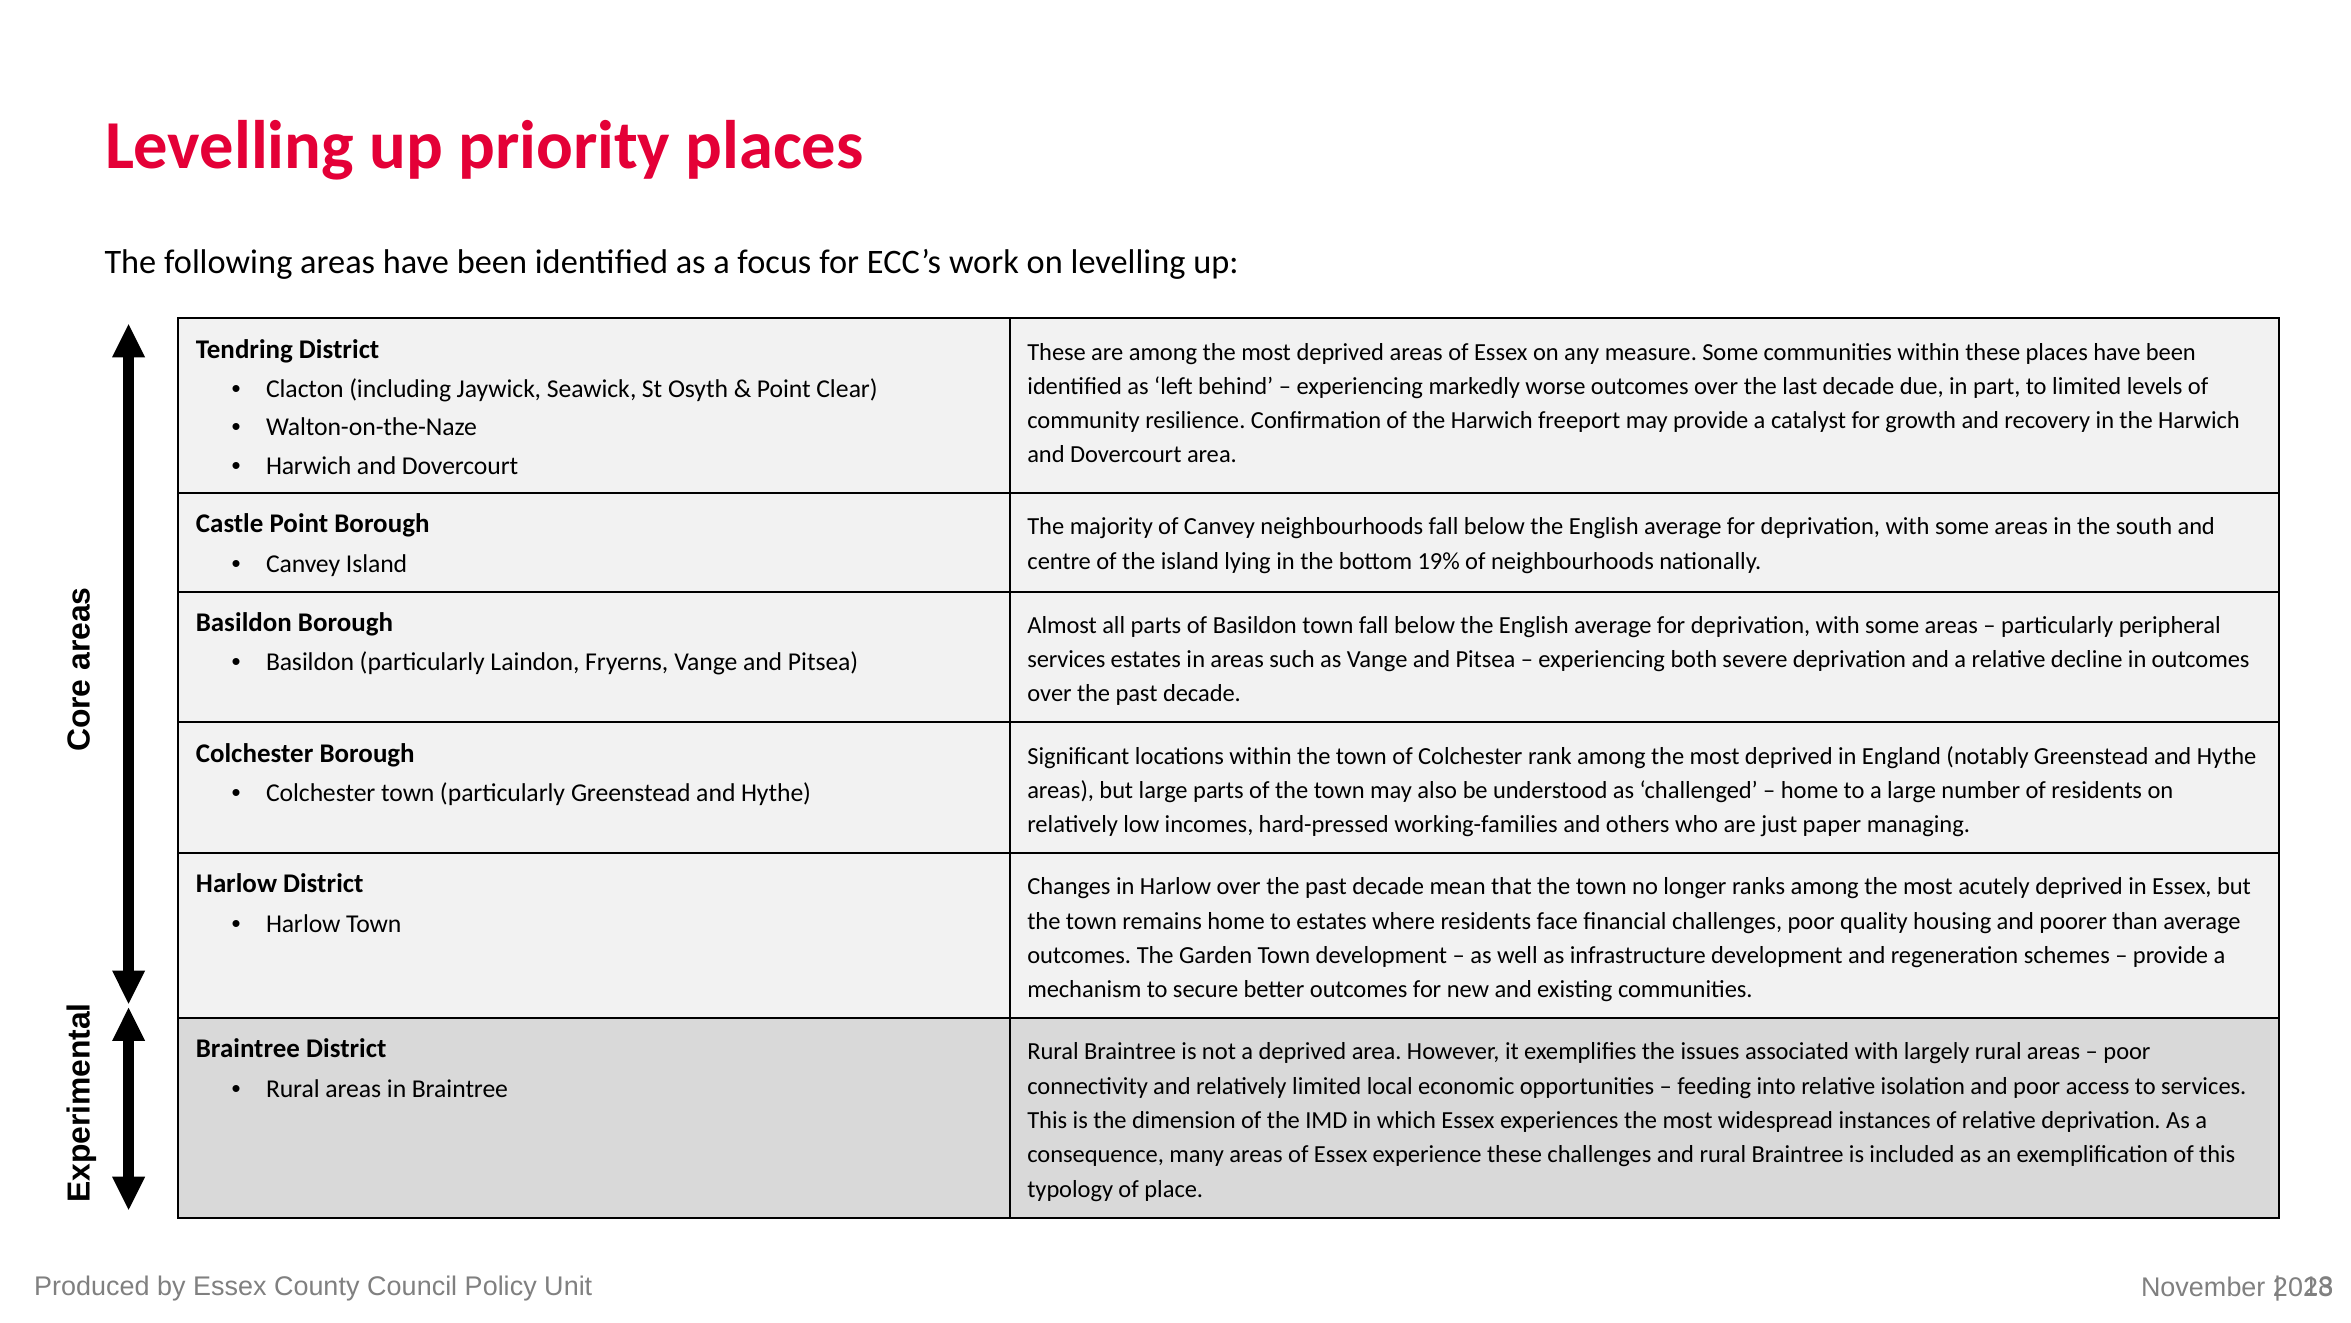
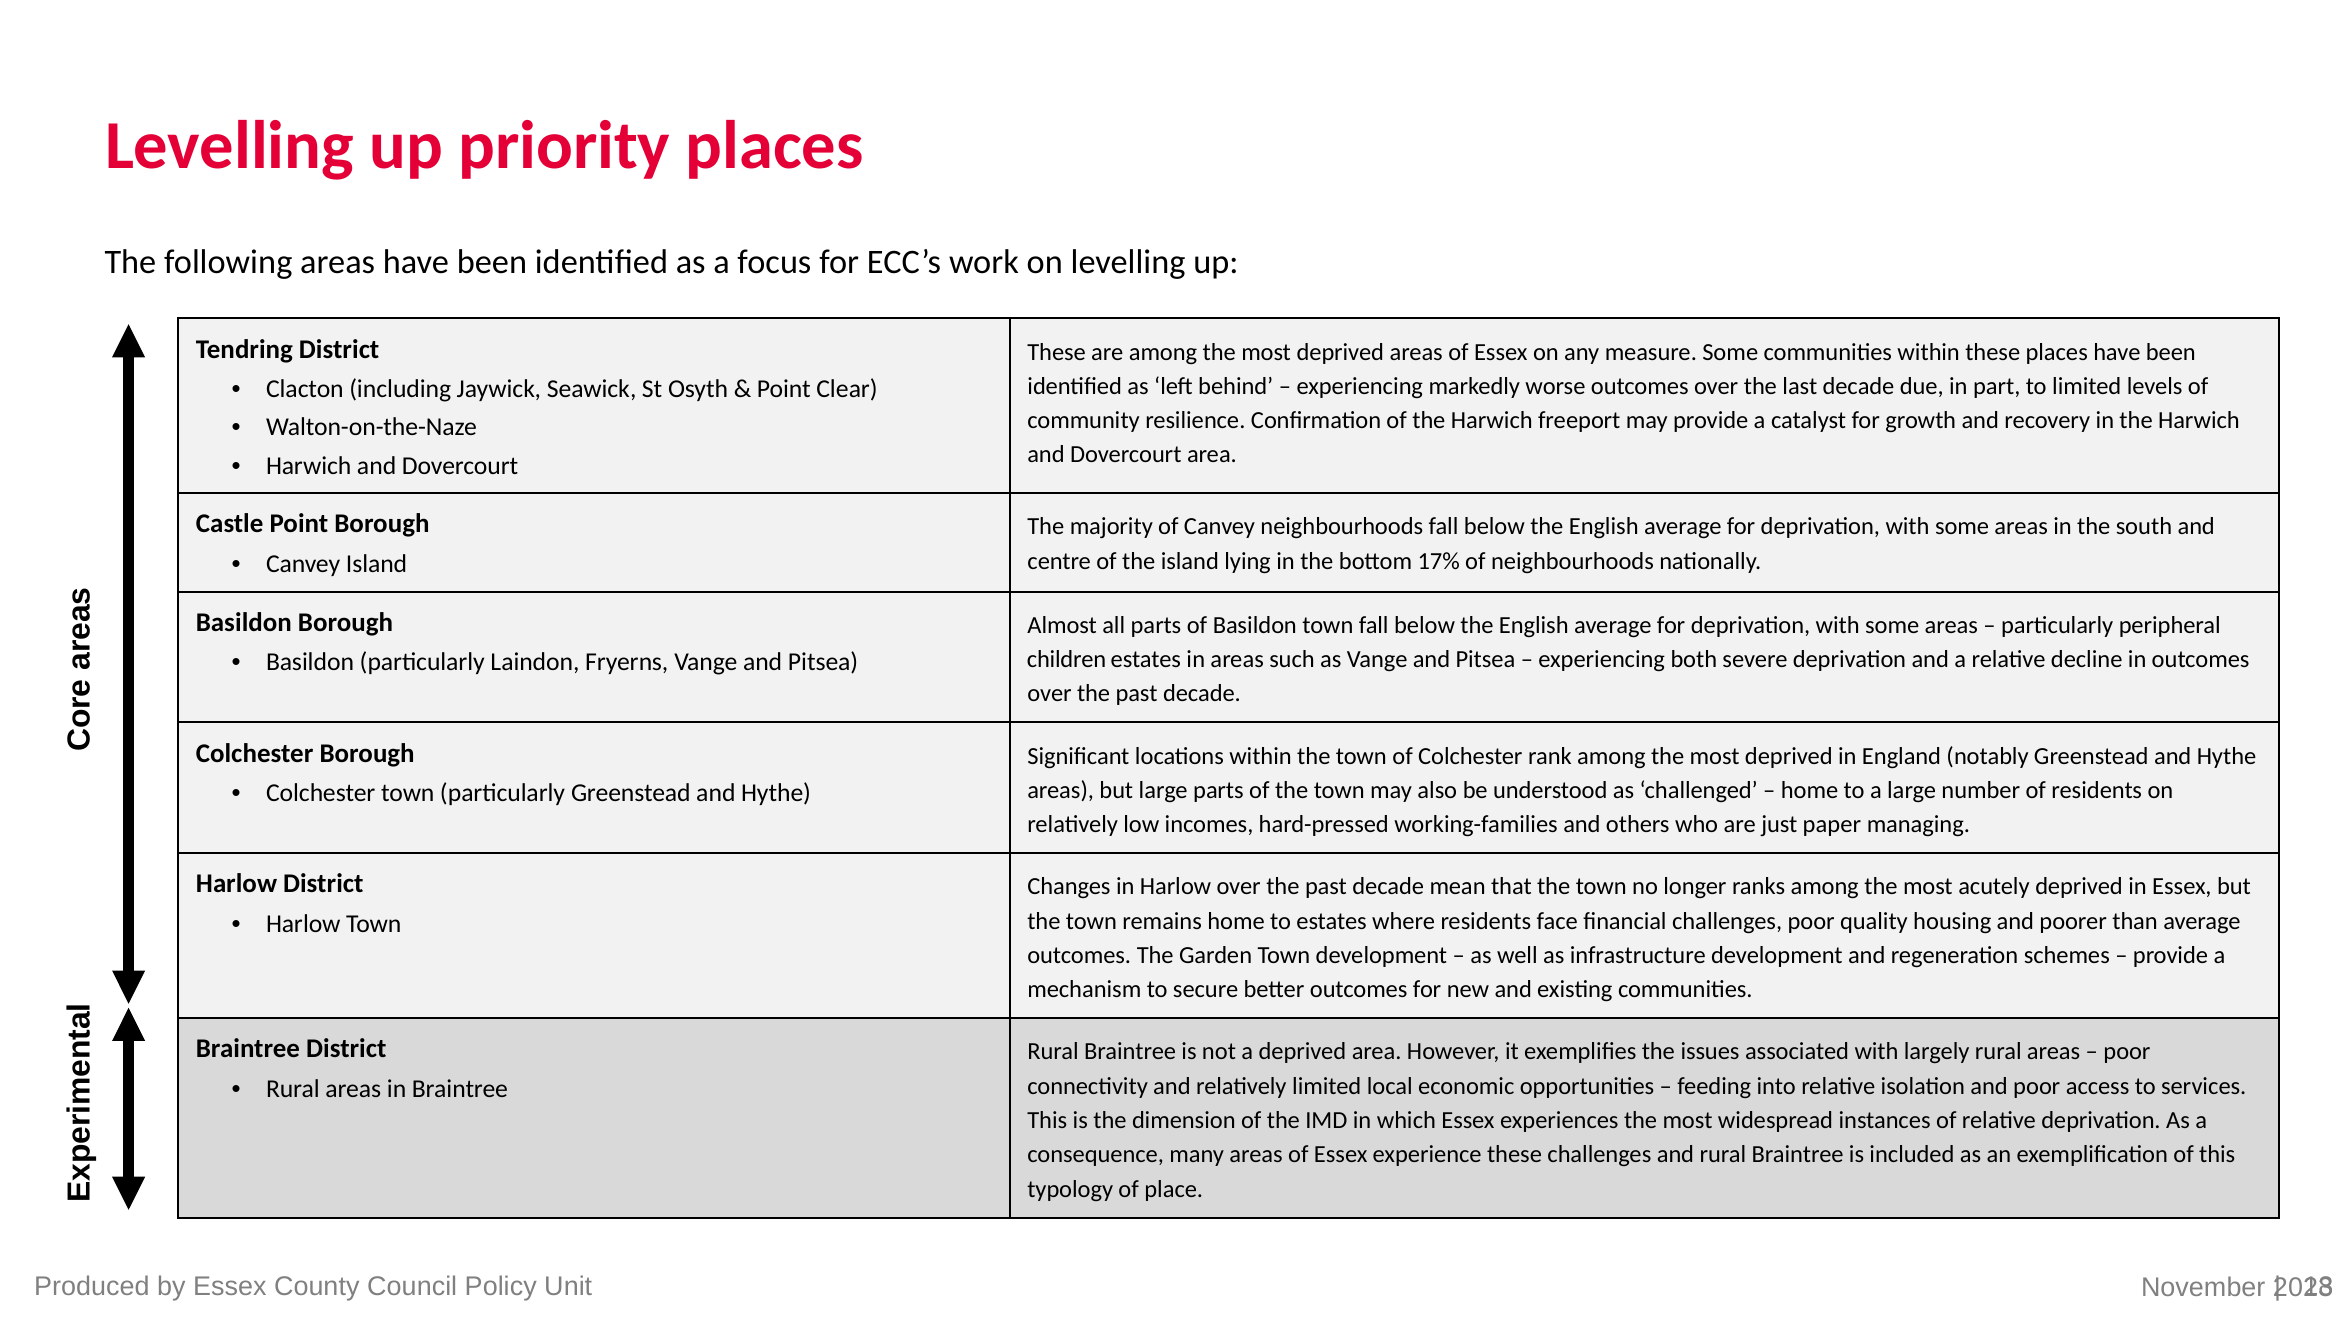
19%: 19% -> 17%
services at (1067, 659): services -> children
